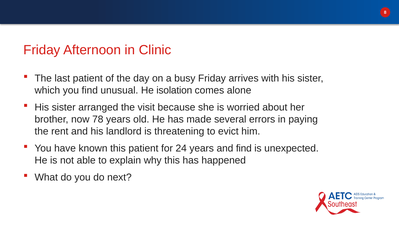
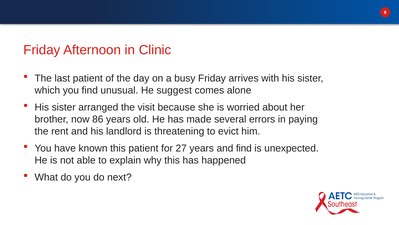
isolation: isolation -> suggest
78: 78 -> 86
24: 24 -> 27
